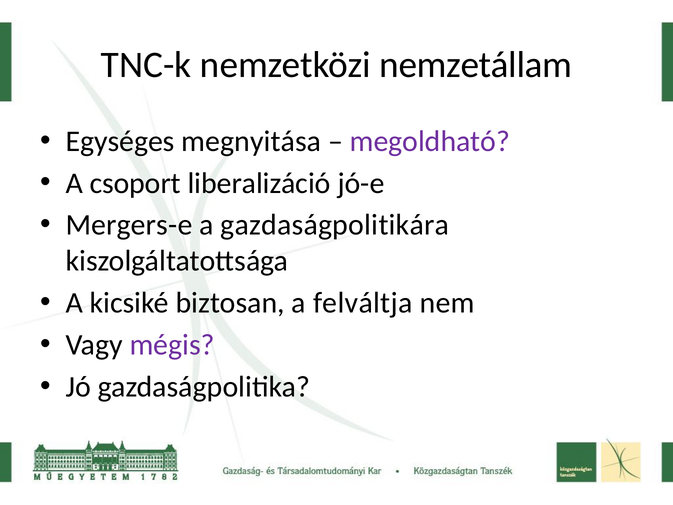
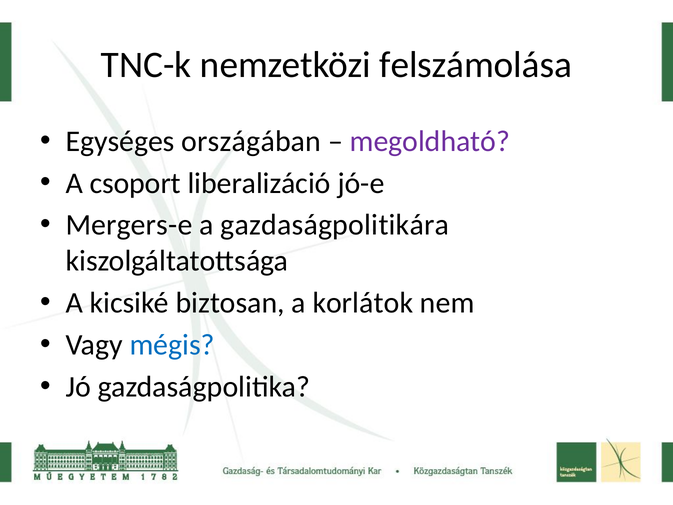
nemzetállam: nemzetállam -> felszámolása
megnyitása: megnyitása -> országában
felváltja: felváltja -> korlátok
mégis colour: purple -> blue
